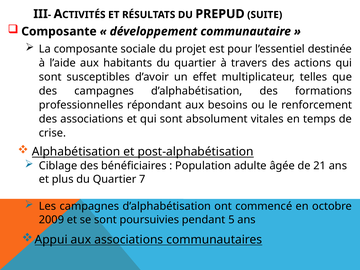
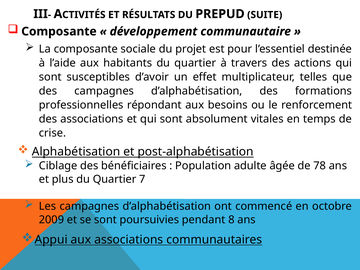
21: 21 -> 78
5: 5 -> 8
